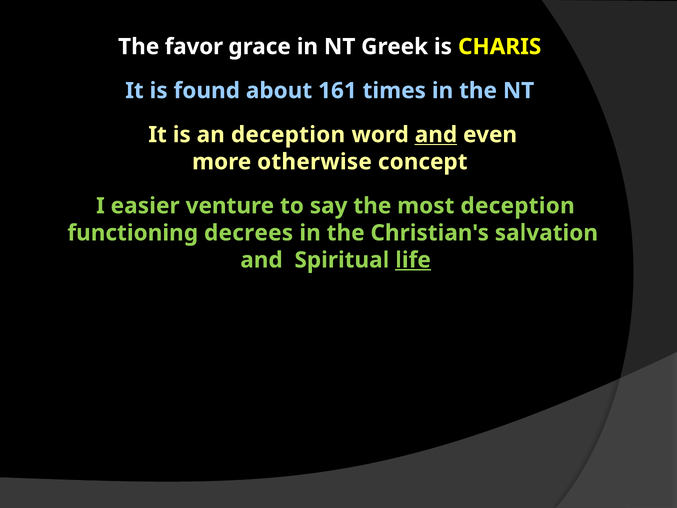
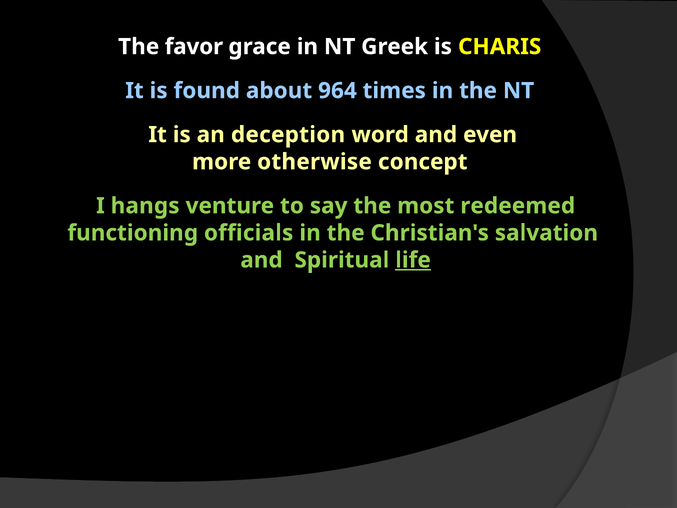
161: 161 -> 964
and at (436, 135) underline: present -> none
easier: easier -> hangs
most deception: deception -> redeemed
decrees: decrees -> officials
